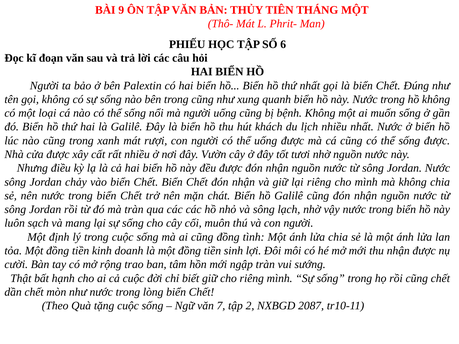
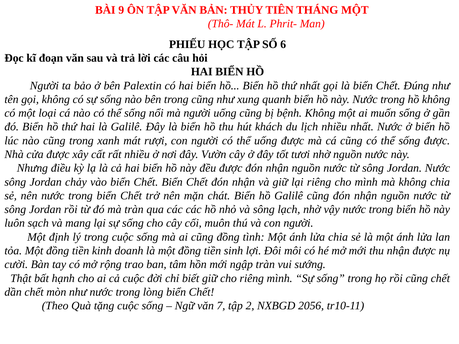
2087: 2087 -> 2056
